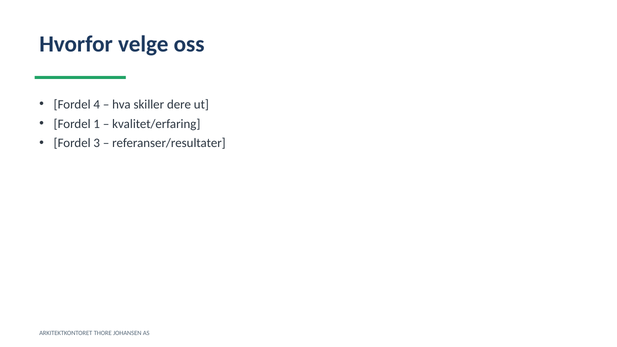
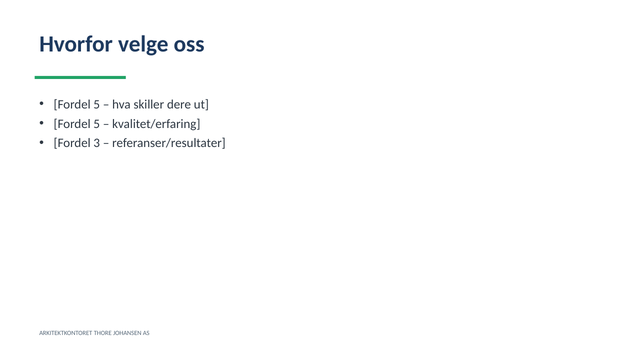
4 at (97, 105): 4 -> 5
1 at (97, 124): 1 -> 5
